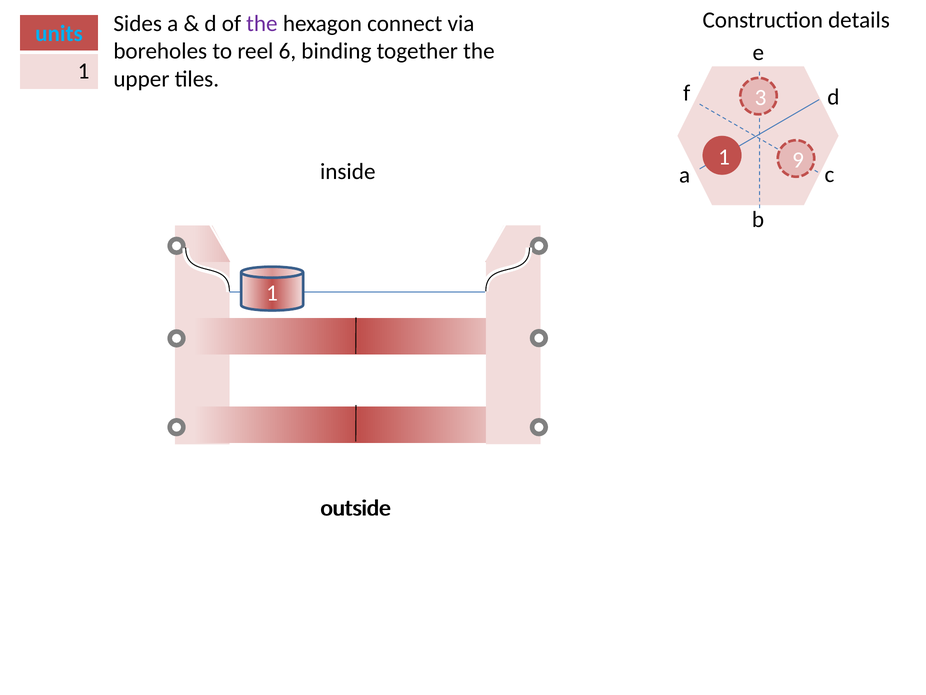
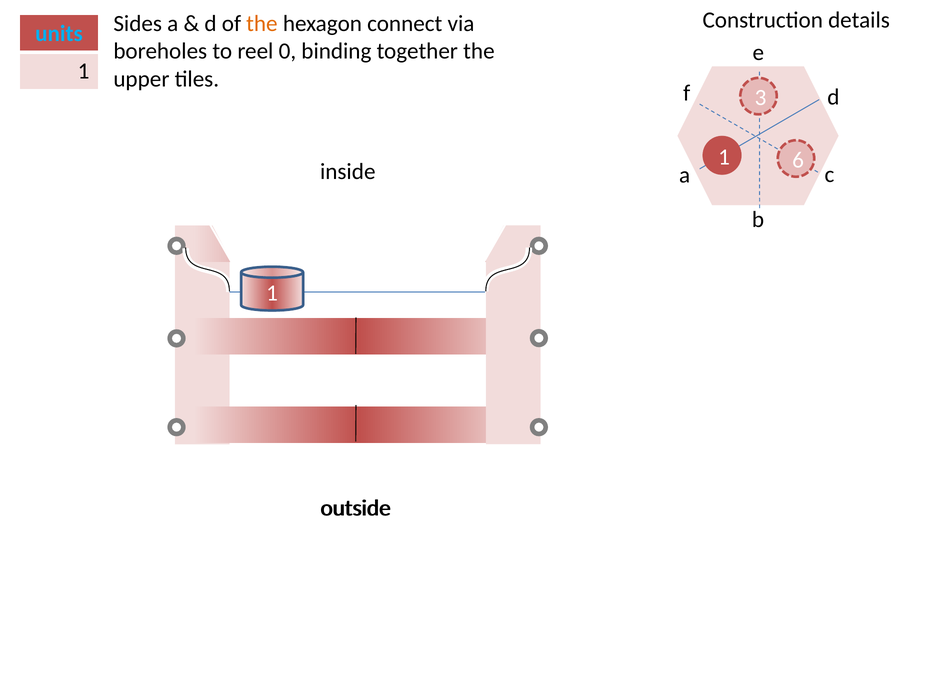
the at (262, 23) colour: purple -> orange
6: 6 -> 0
9: 9 -> 6
